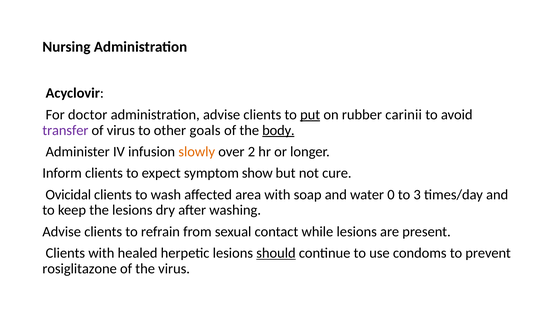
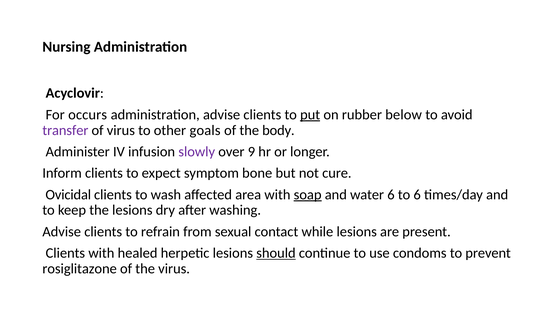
doctor: doctor -> occurs
carinii: carinii -> below
body underline: present -> none
slowly colour: orange -> purple
2: 2 -> 9
show: show -> bone
soap underline: none -> present
water 0: 0 -> 6
to 3: 3 -> 6
